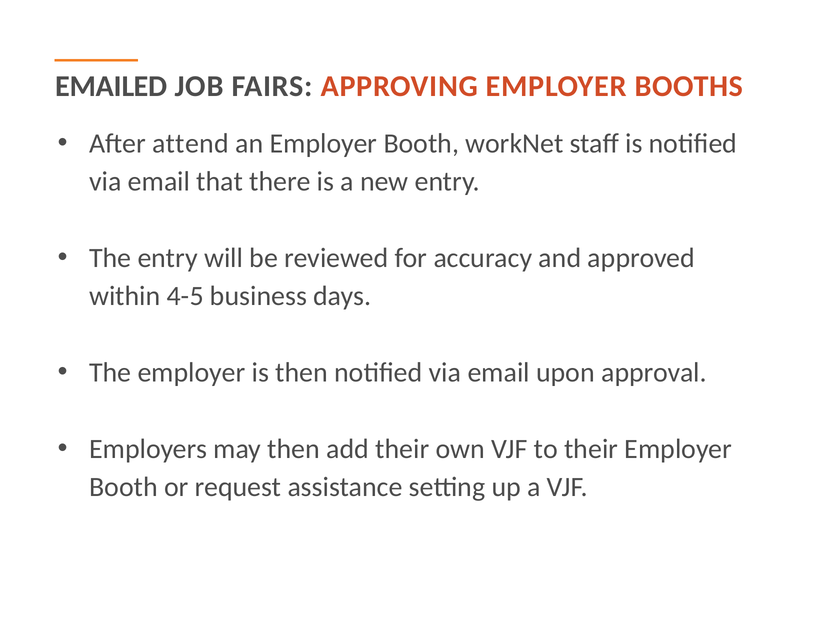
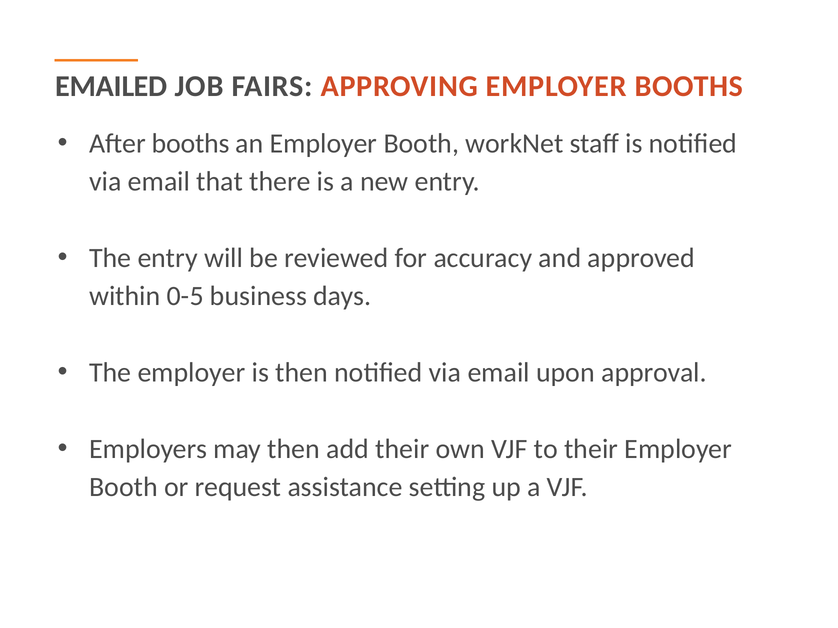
After attend: attend -> booths
4-5: 4-5 -> 0-5
